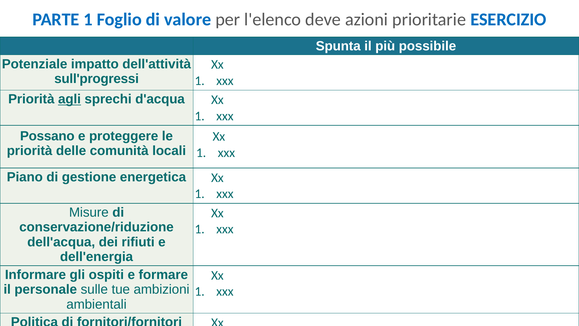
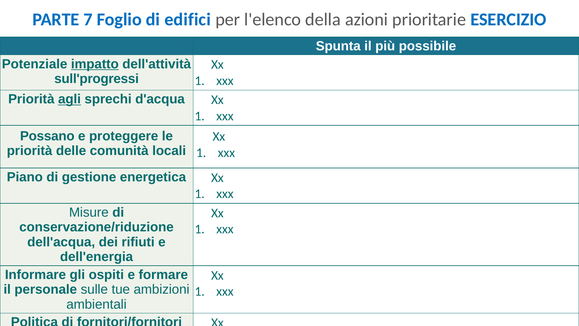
PARTE 1: 1 -> 7
valore: valore -> edifici
deve: deve -> della
impatto underline: none -> present
